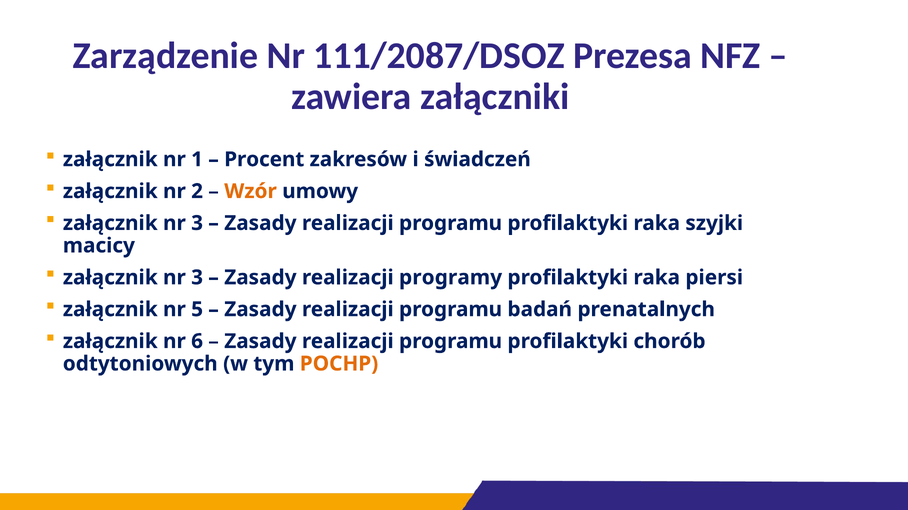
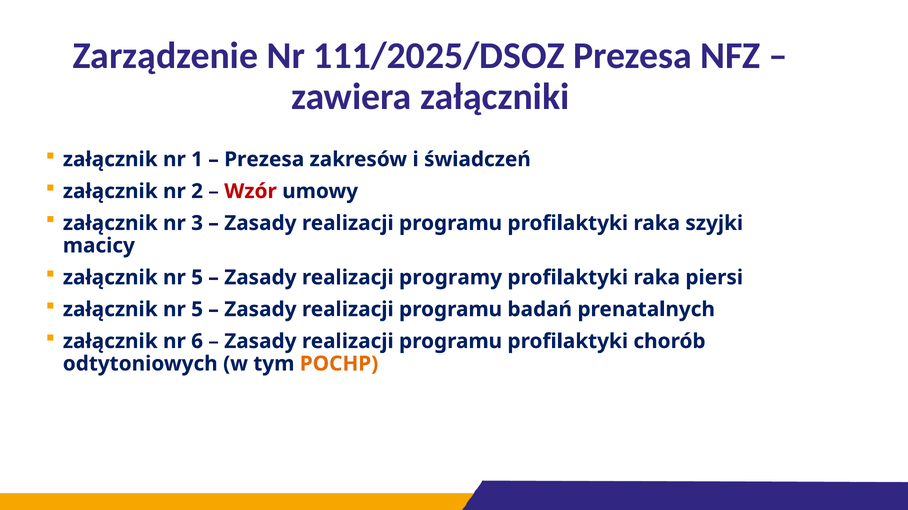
111/2087/DSOZ: 111/2087/DSOZ -> 111/2025/DSOZ
Procent at (264, 160): Procent -> Prezesa
Wzór colour: orange -> red
3 at (197, 278): 3 -> 5
